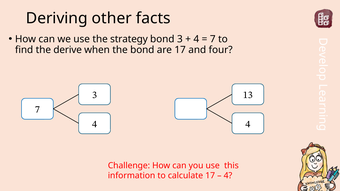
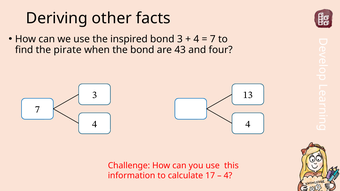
strategy: strategy -> inspired
derive: derive -> pirate
are 17: 17 -> 43
